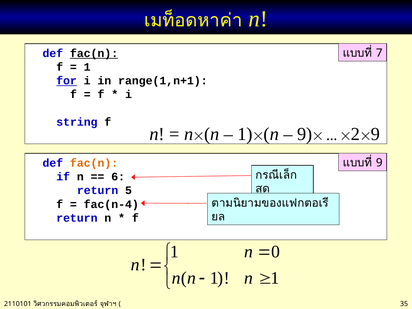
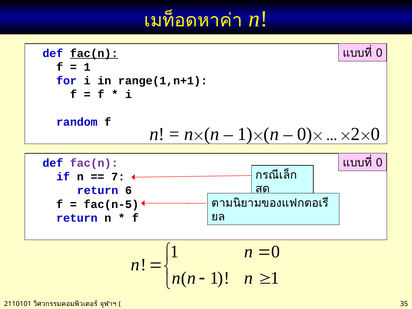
7 at (379, 53): 7 -> 0
for underline: present -> none
string: string -> random
9 at (305, 134): 9 -> 0
9 at (376, 134): 9 -> 0
fac(n at (94, 163) colour: orange -> purple
9 at (379, 163): 9 -> 0
6: 6 -> 7
5: 5 -> 6
fac(n-4: fac(n-4 -> fac(n-5
